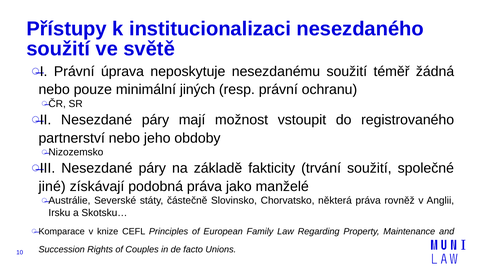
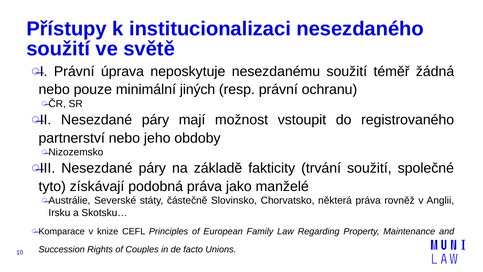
jiné: jiné -> tyto
